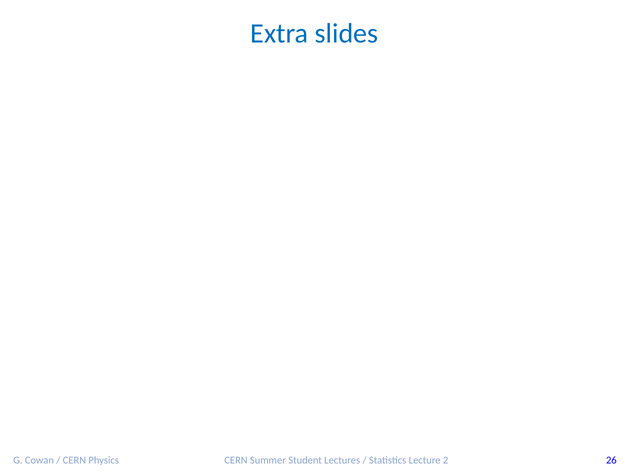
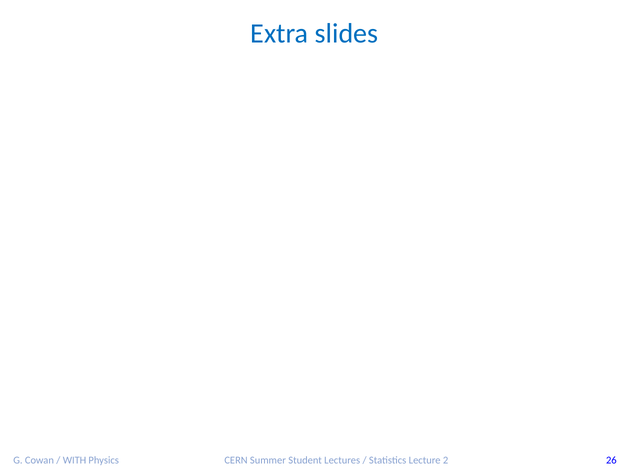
CERN at (74, 460): CERN -> WITH
